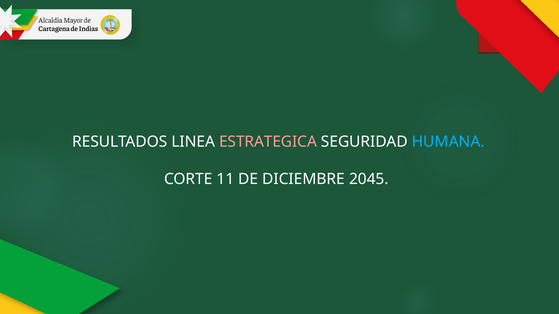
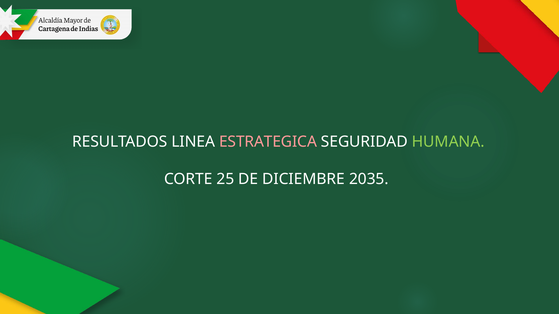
HUMANA colour: light blue -> light green
11: 11 -> 25
2045: 2045 -> 2035
